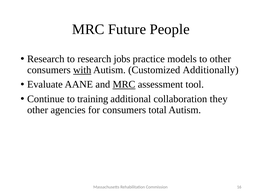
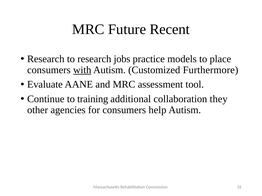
People: People -> Recent
to other: other -> place
Additionally: Additionally -> Furthermore
MRC at (124, 85) underline: present -> none
total: total -> help
